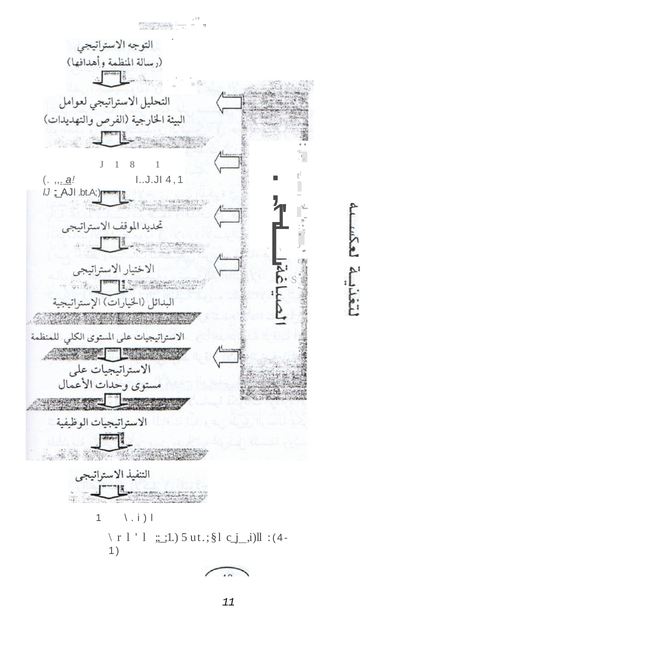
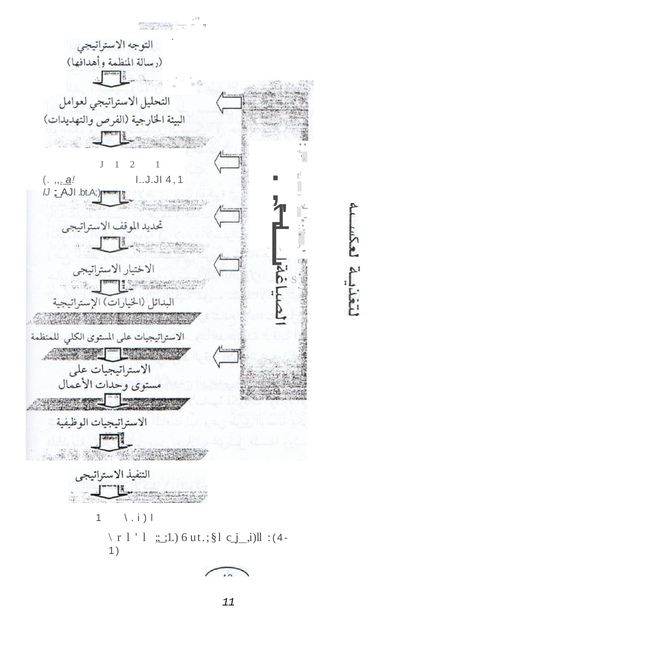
8: 8 -> 2
5: 5 -> 6
